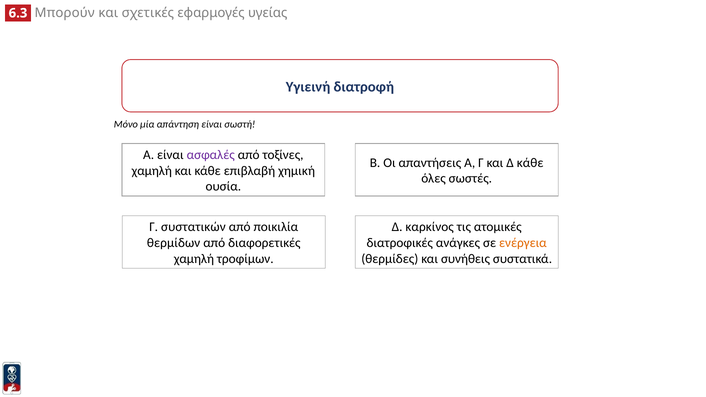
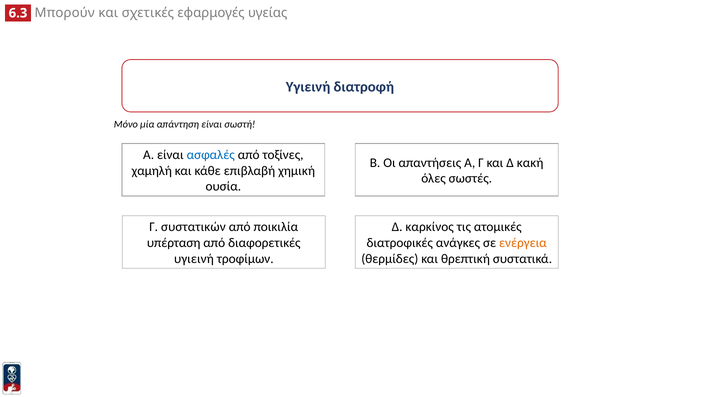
ασφαλές colour: purple -> blue
Δ κάθε: κάθε -> κακή
θερμίδων: θερμίδων -> υπέρταση
χαμηλή at (194, 259): χαμηλή -> υγιεινή
συνήθεις: συνήθεις -> θρεπτική
